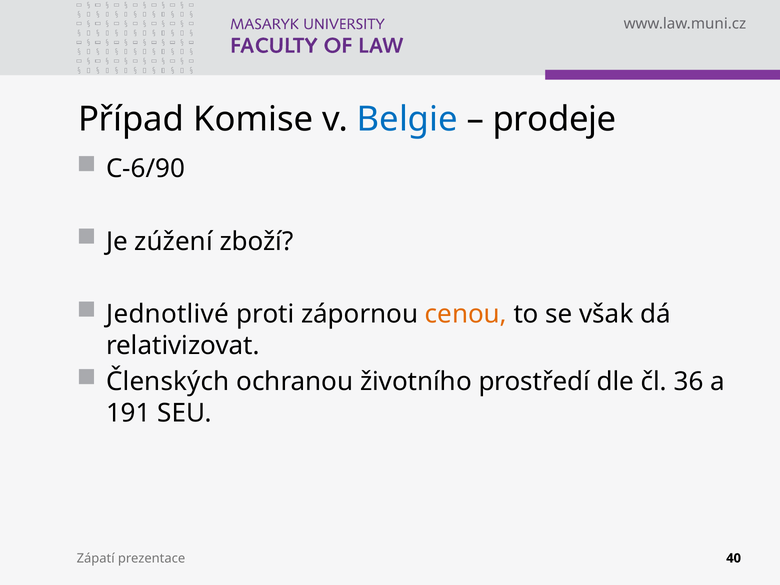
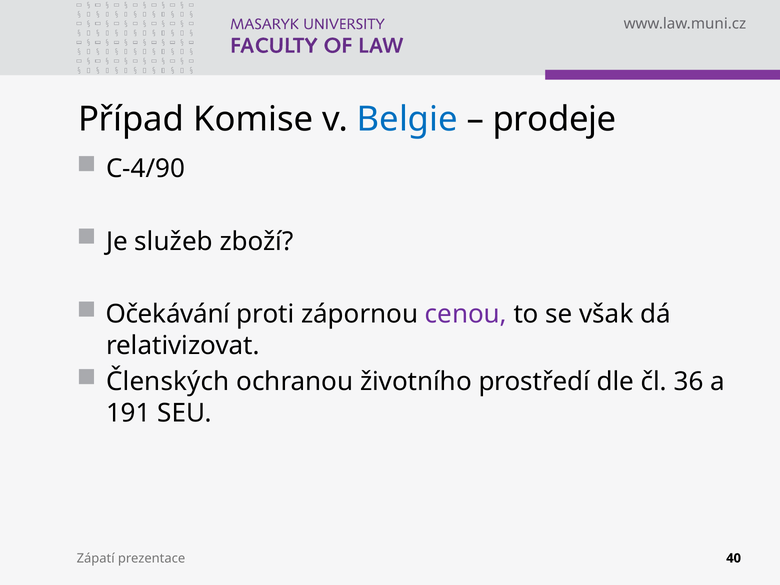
C-6/90: C-6/90 -> C-4/90
zúžení: zúžení -> služeb
Jednotlivé: Jednotlivé -> Očekávání
cenou colour: orange -> purple
